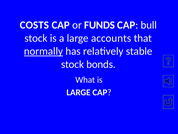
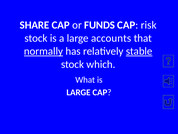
COSTS: COSTS -> SHARE
bull: bull -> risk
stable underline: none -> present
bonds: bonds -> which
